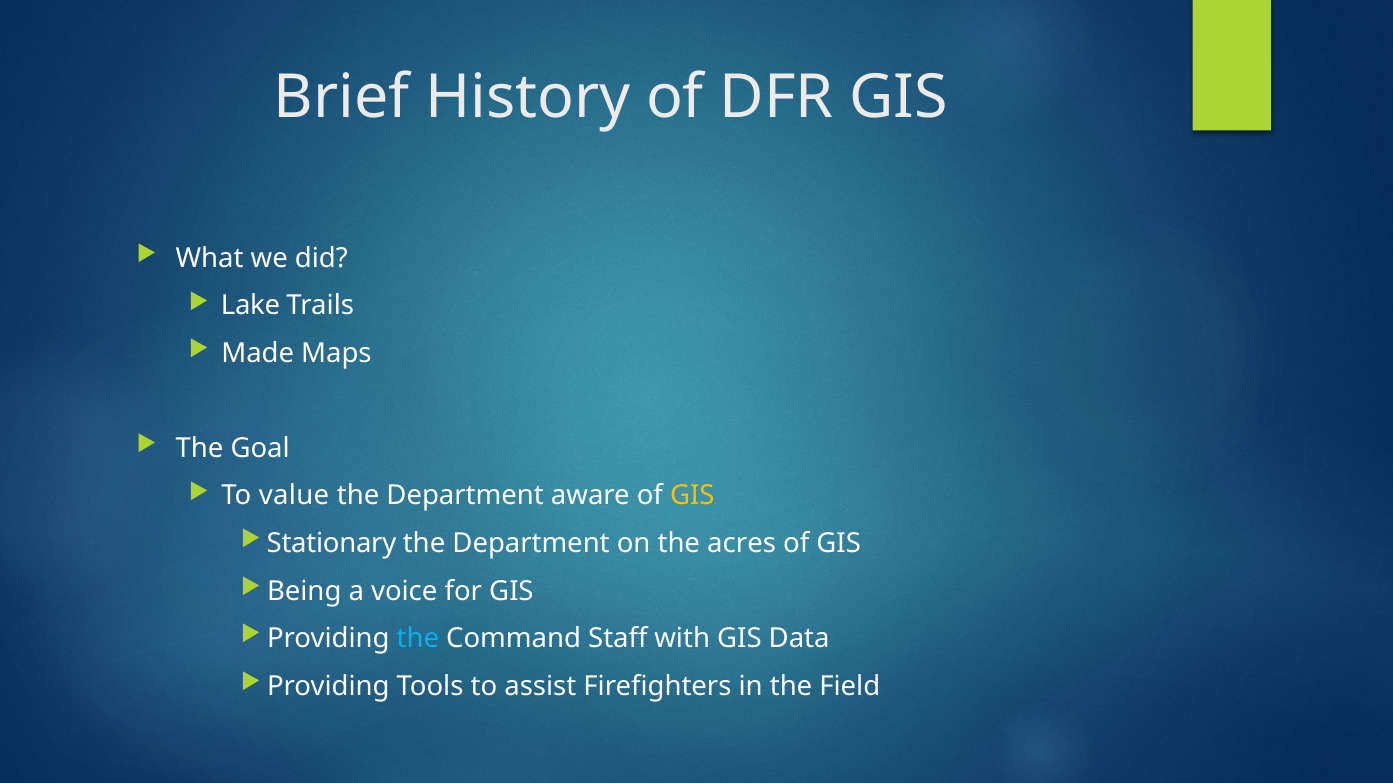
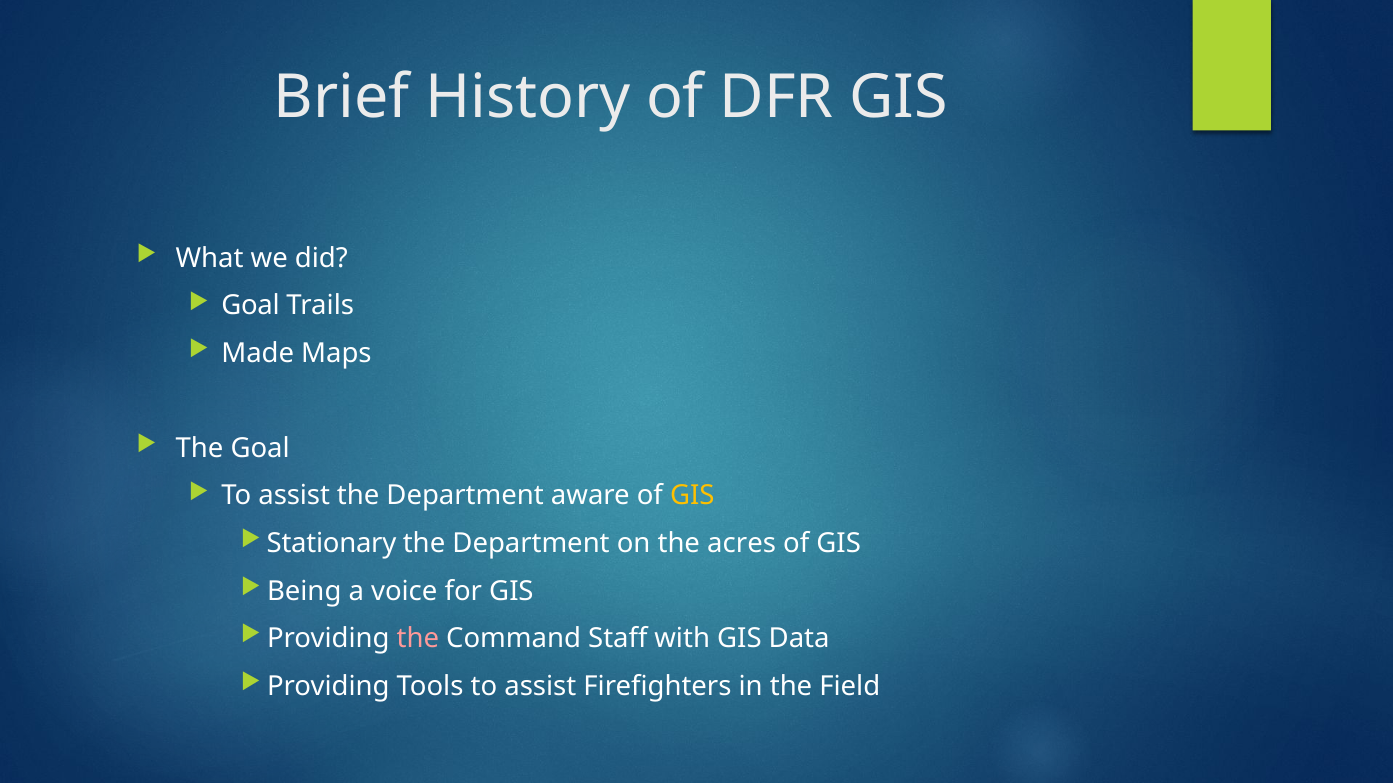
Lake at (251, 306): Lake -> Goal
value at (294, 496): value -> assist
the at (418, 639) colour: light blue -> pink
